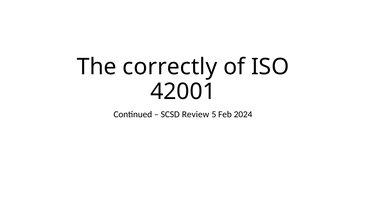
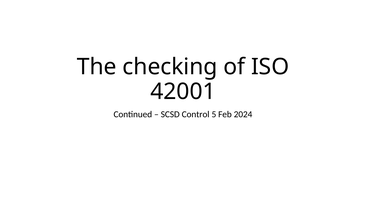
correctly: correctly -> checking
Review: Review -> Control
